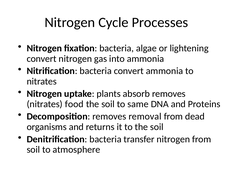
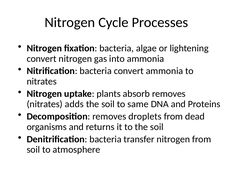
food: food -> adds
removal: removal -> droplets
